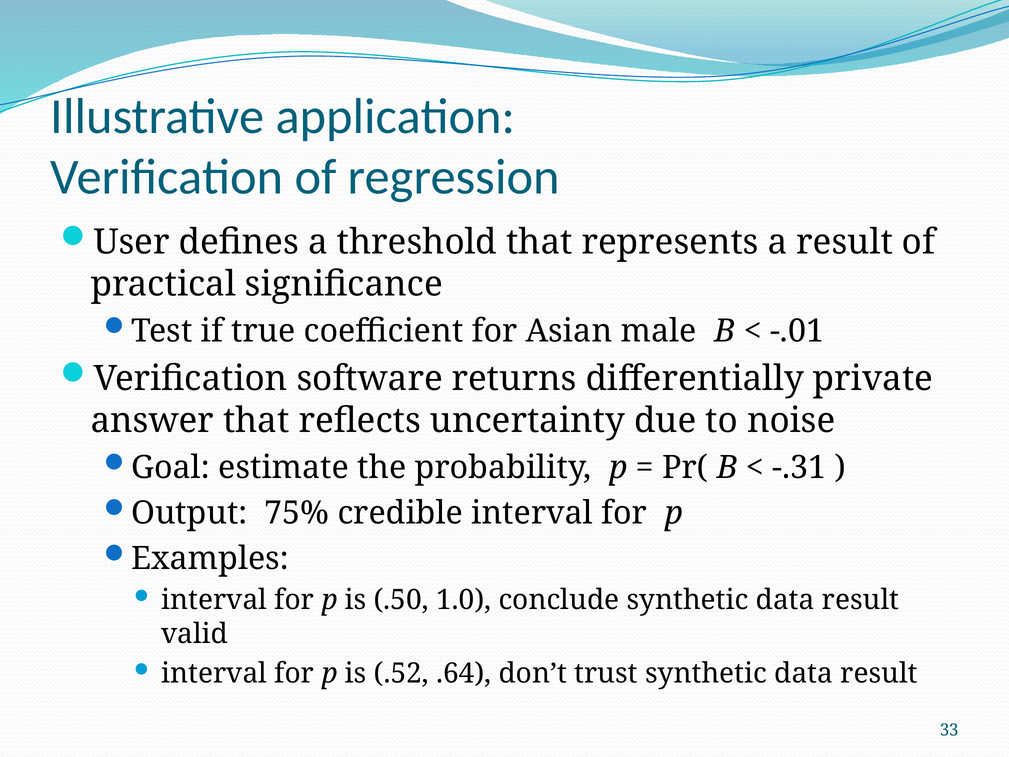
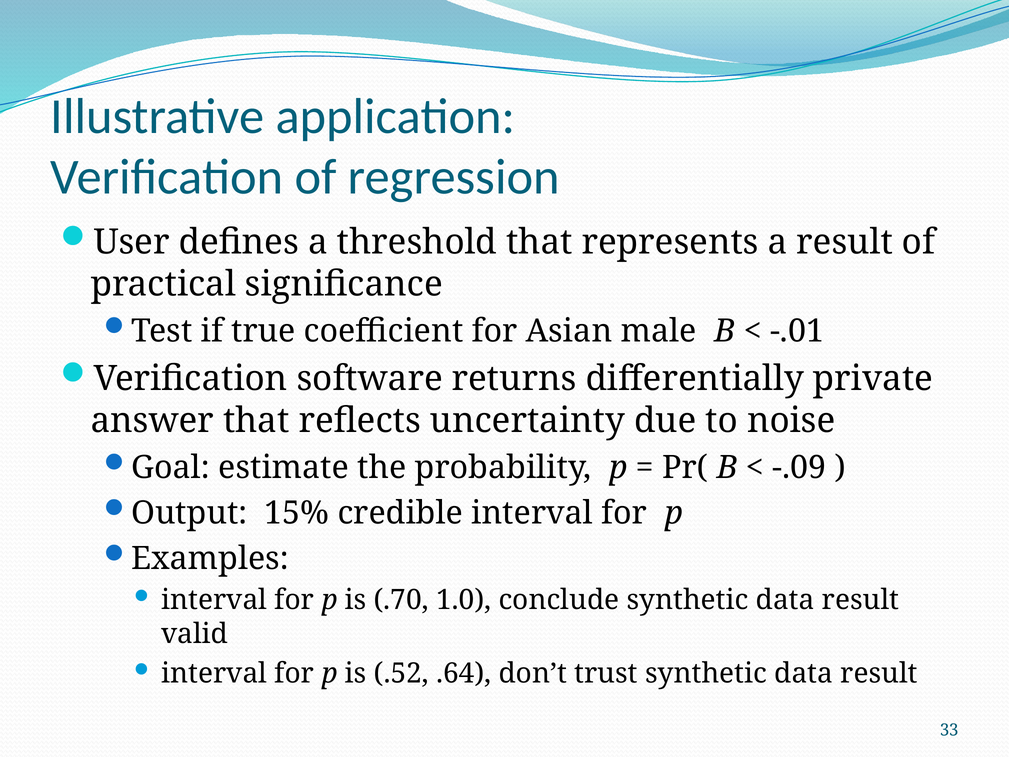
-.31: -.31 -> -.09
75%: 75% -> 15%
.50: .50 -> .70
